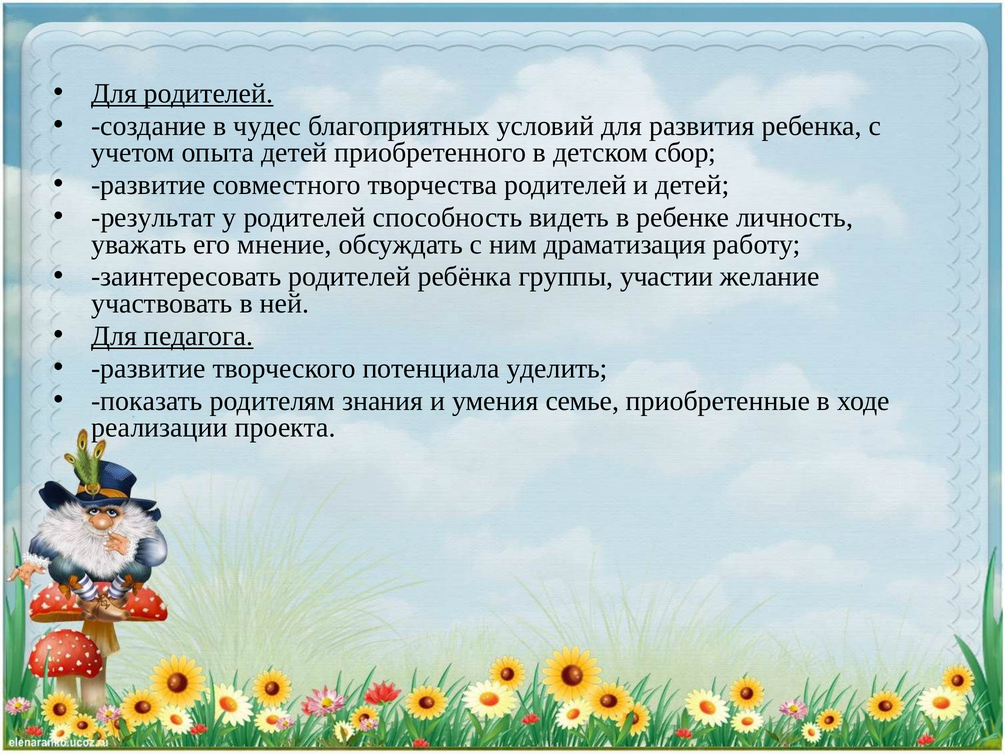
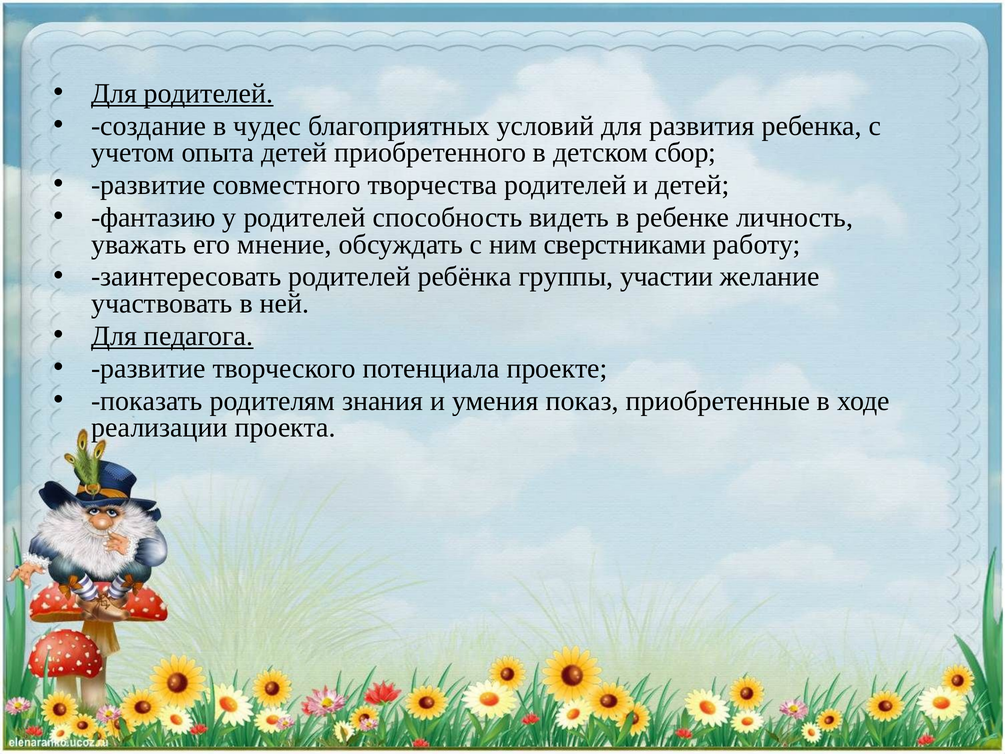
результат: результат -> фантазию
драматизация: драматизация -> сверстниками
уделить: уделить -> проекте
семье: семье -> показ
